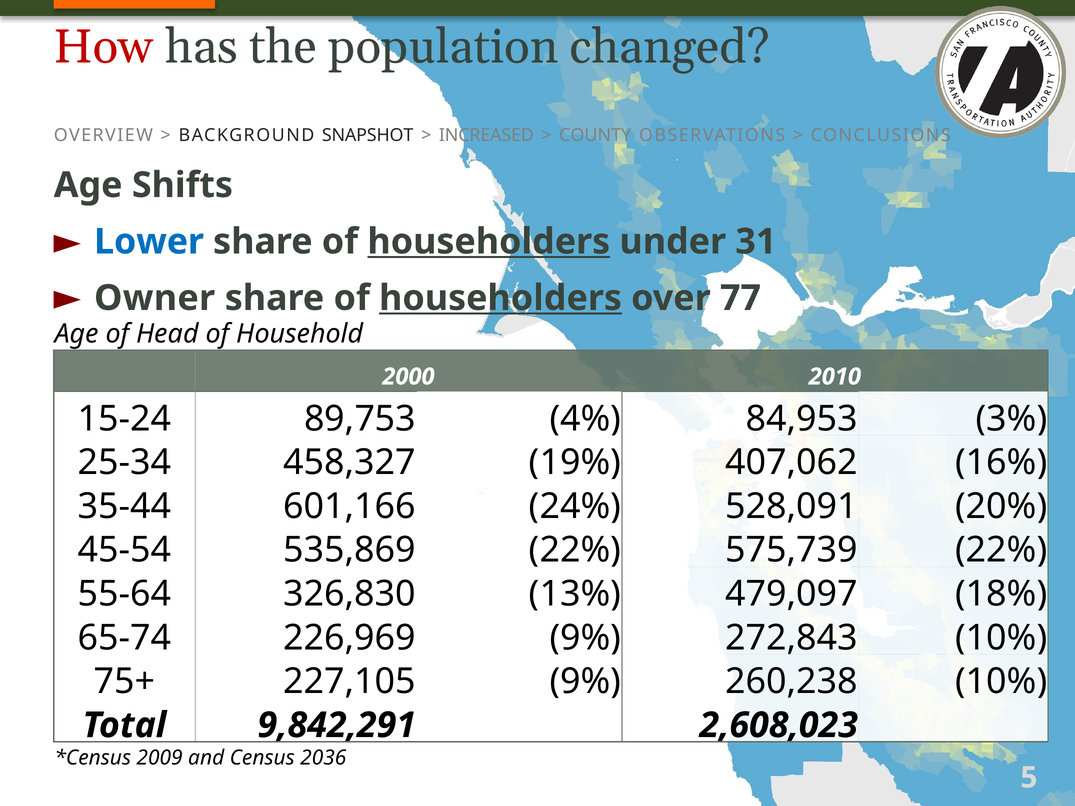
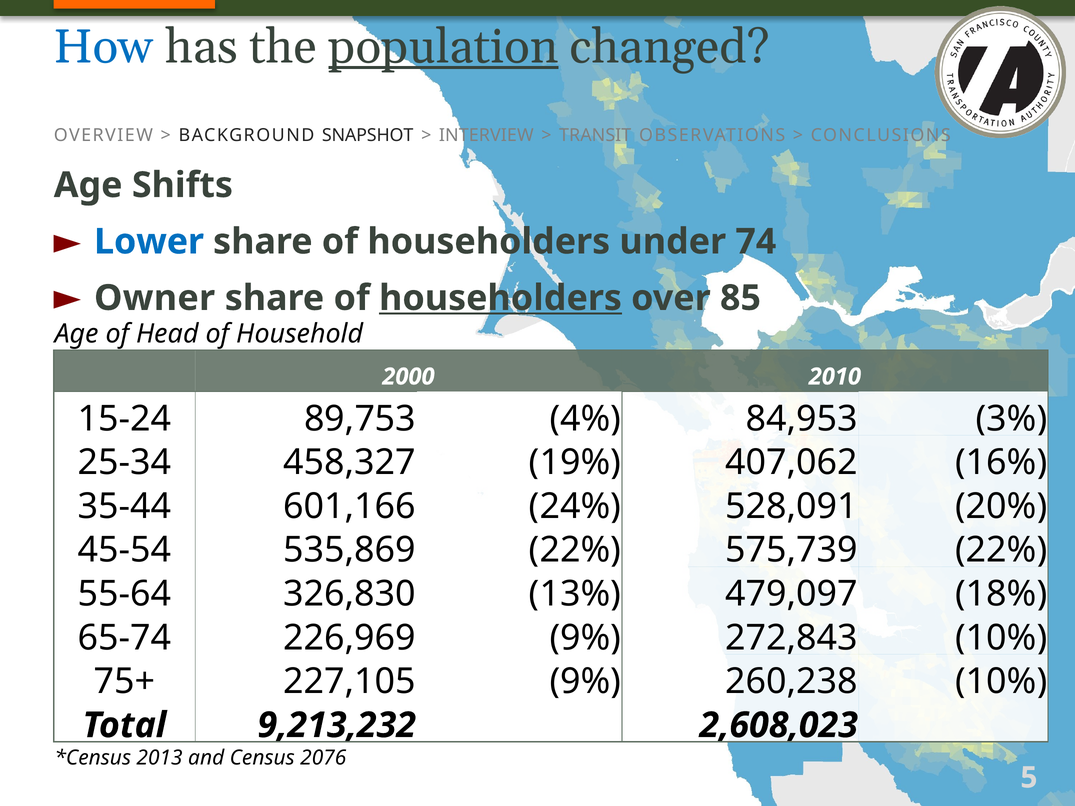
How colour: red -> blue
population underline: none -> present
INCREASED: INCREASED -> INTERVIEW
COUNTY: COUNTY -> TRANSIT
householders at (489, 242) underline: present -> none
31: 31 -> 74
77: 77 -> 85
9,842,291: 9,842,291 -> 9,213,232
2009: 2009 -> 2013
2036: 2036 -> 2076
